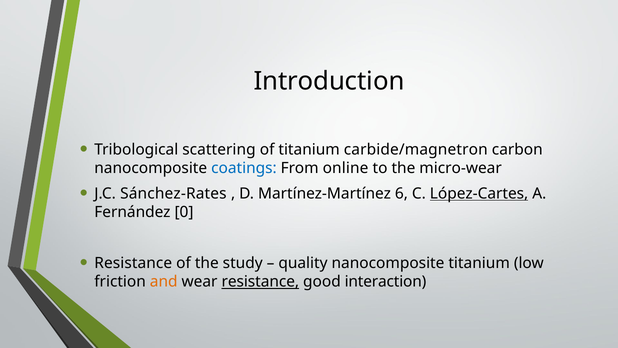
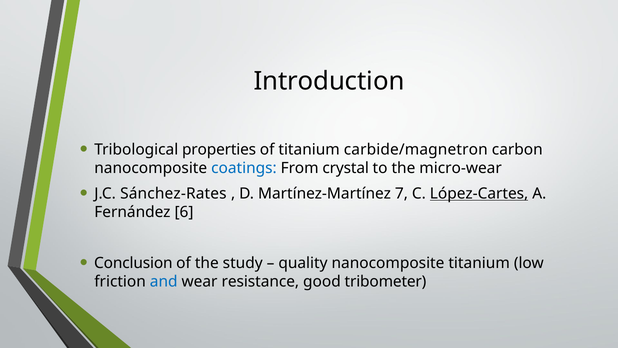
scattering: scattering -> properties
online: online -> crystal
6: 6 -> 7
0: 0 -> 6
Resistance at (133, 263): Resistance -> Conclusion
and colour: orange -> blue
resistance at (260, 281) underline: present -> none
interaction: interaction -> tribometer
